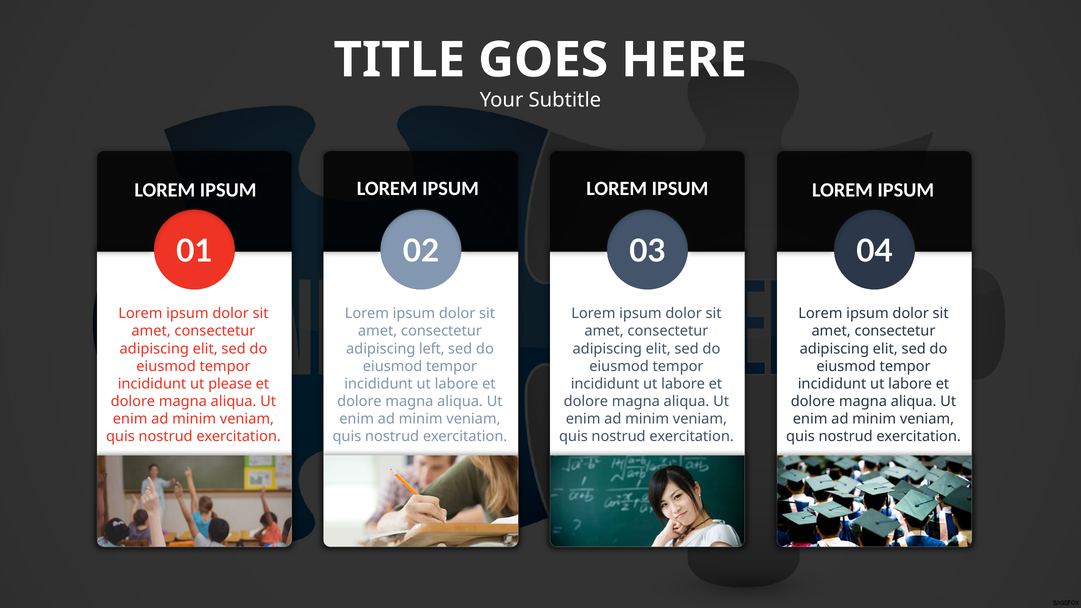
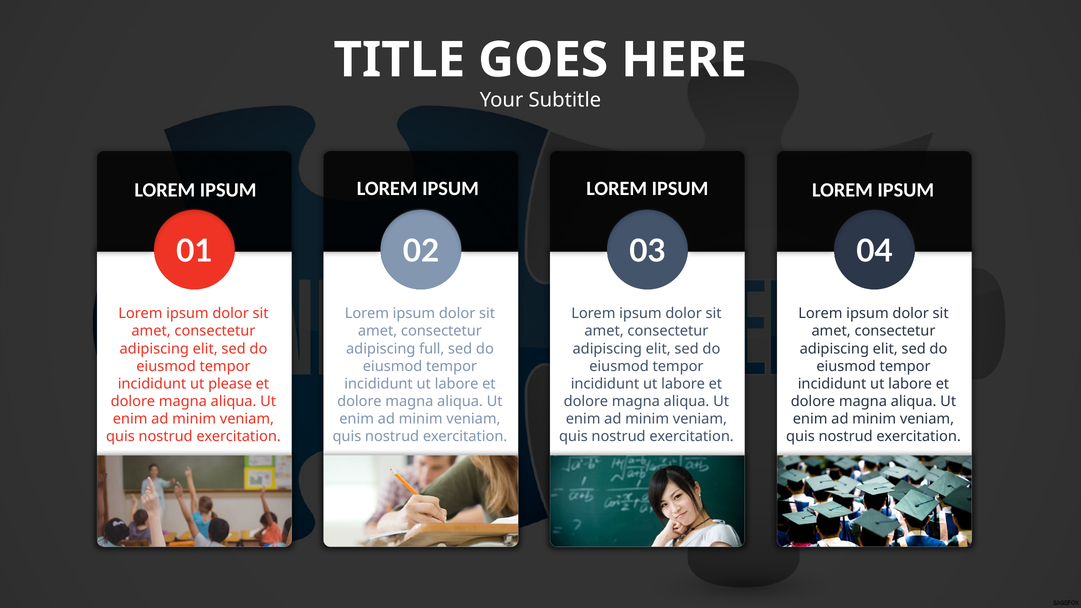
left: left -> full
